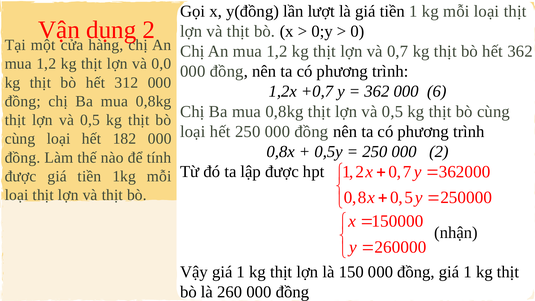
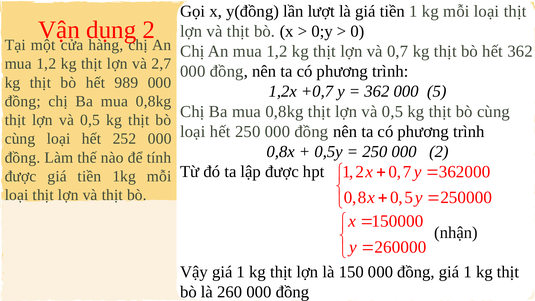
0,0: 0,0 -> 2,7
312: 312 -> 989
6: 6 -> 5
182: 182 -> 252
